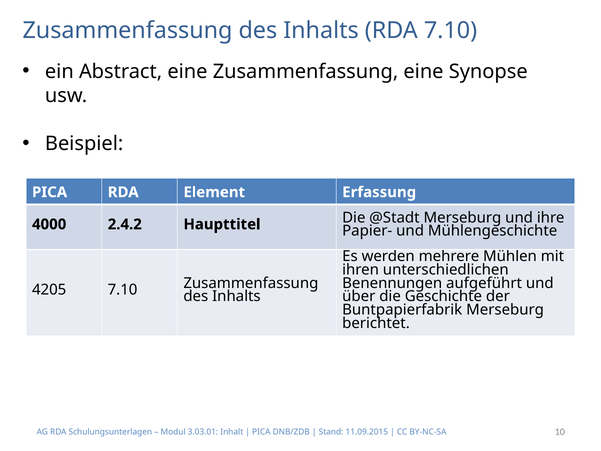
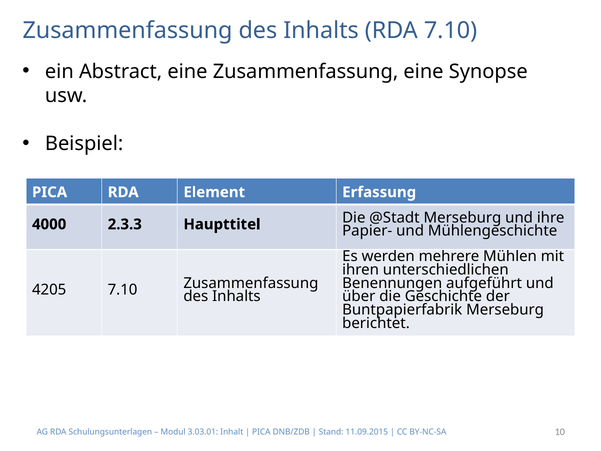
2.4.2: 2.4.2 -> 2.3.3
